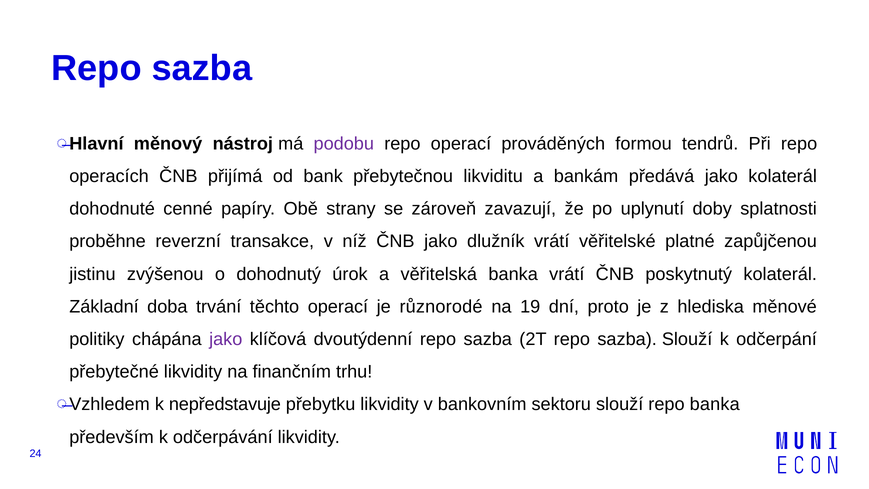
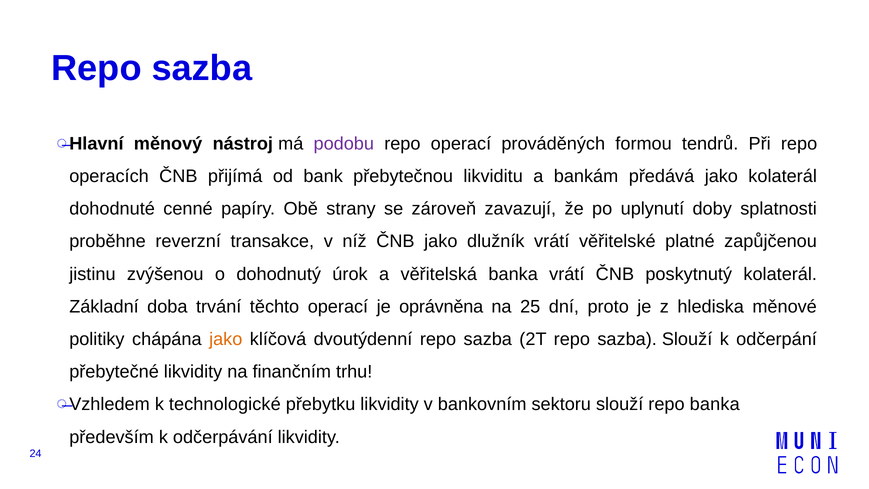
různorodé: různorodé -> oprávněna
19: 19 -> 25
jako at (226, 339) colour: purple -> orange
nepředstavuje: nepředstavuje -> technologické
